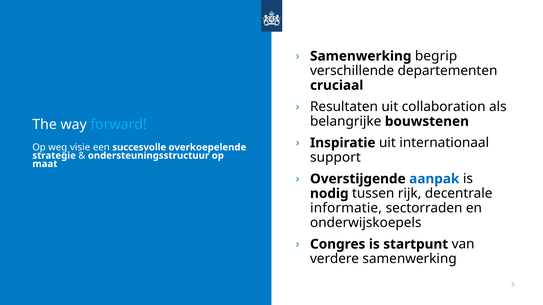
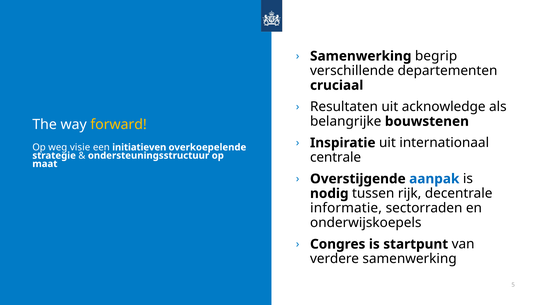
collaboration: collaboration -> acknowledge
forward colour: light blue -> yellow
succesvolle: succesvolle -> initiatieven
support: support -> centrale
